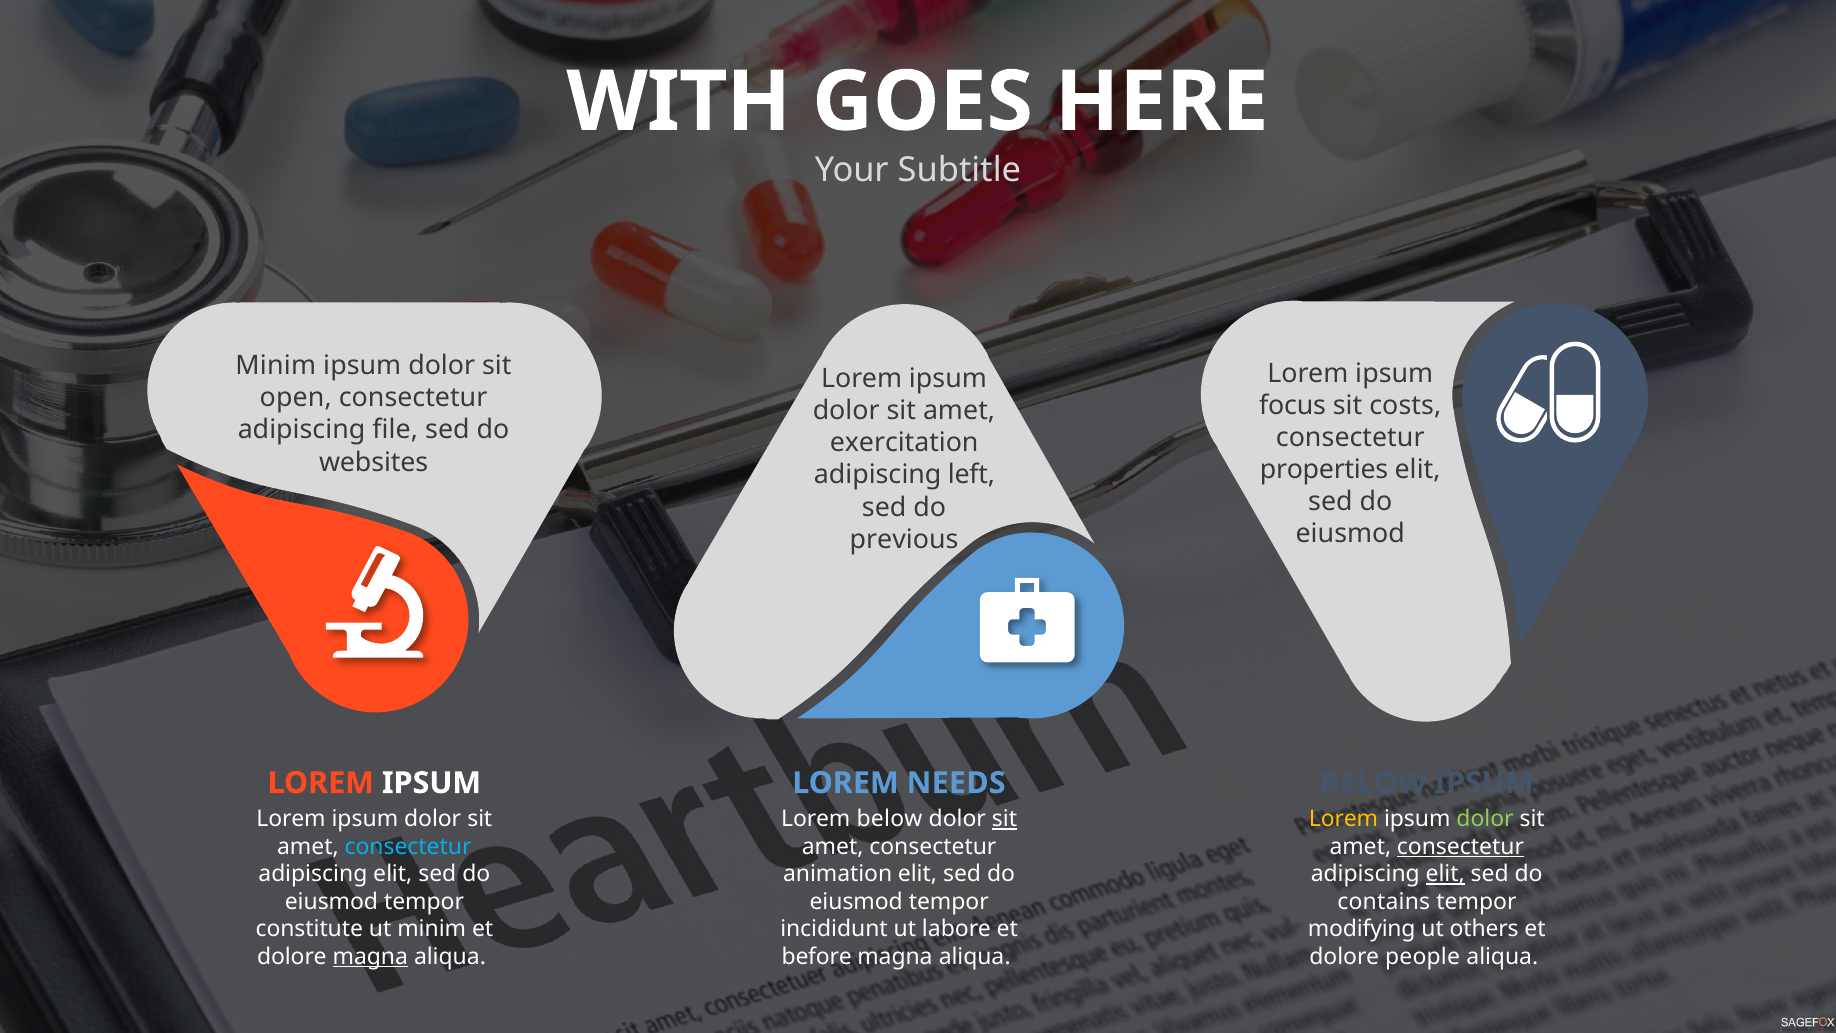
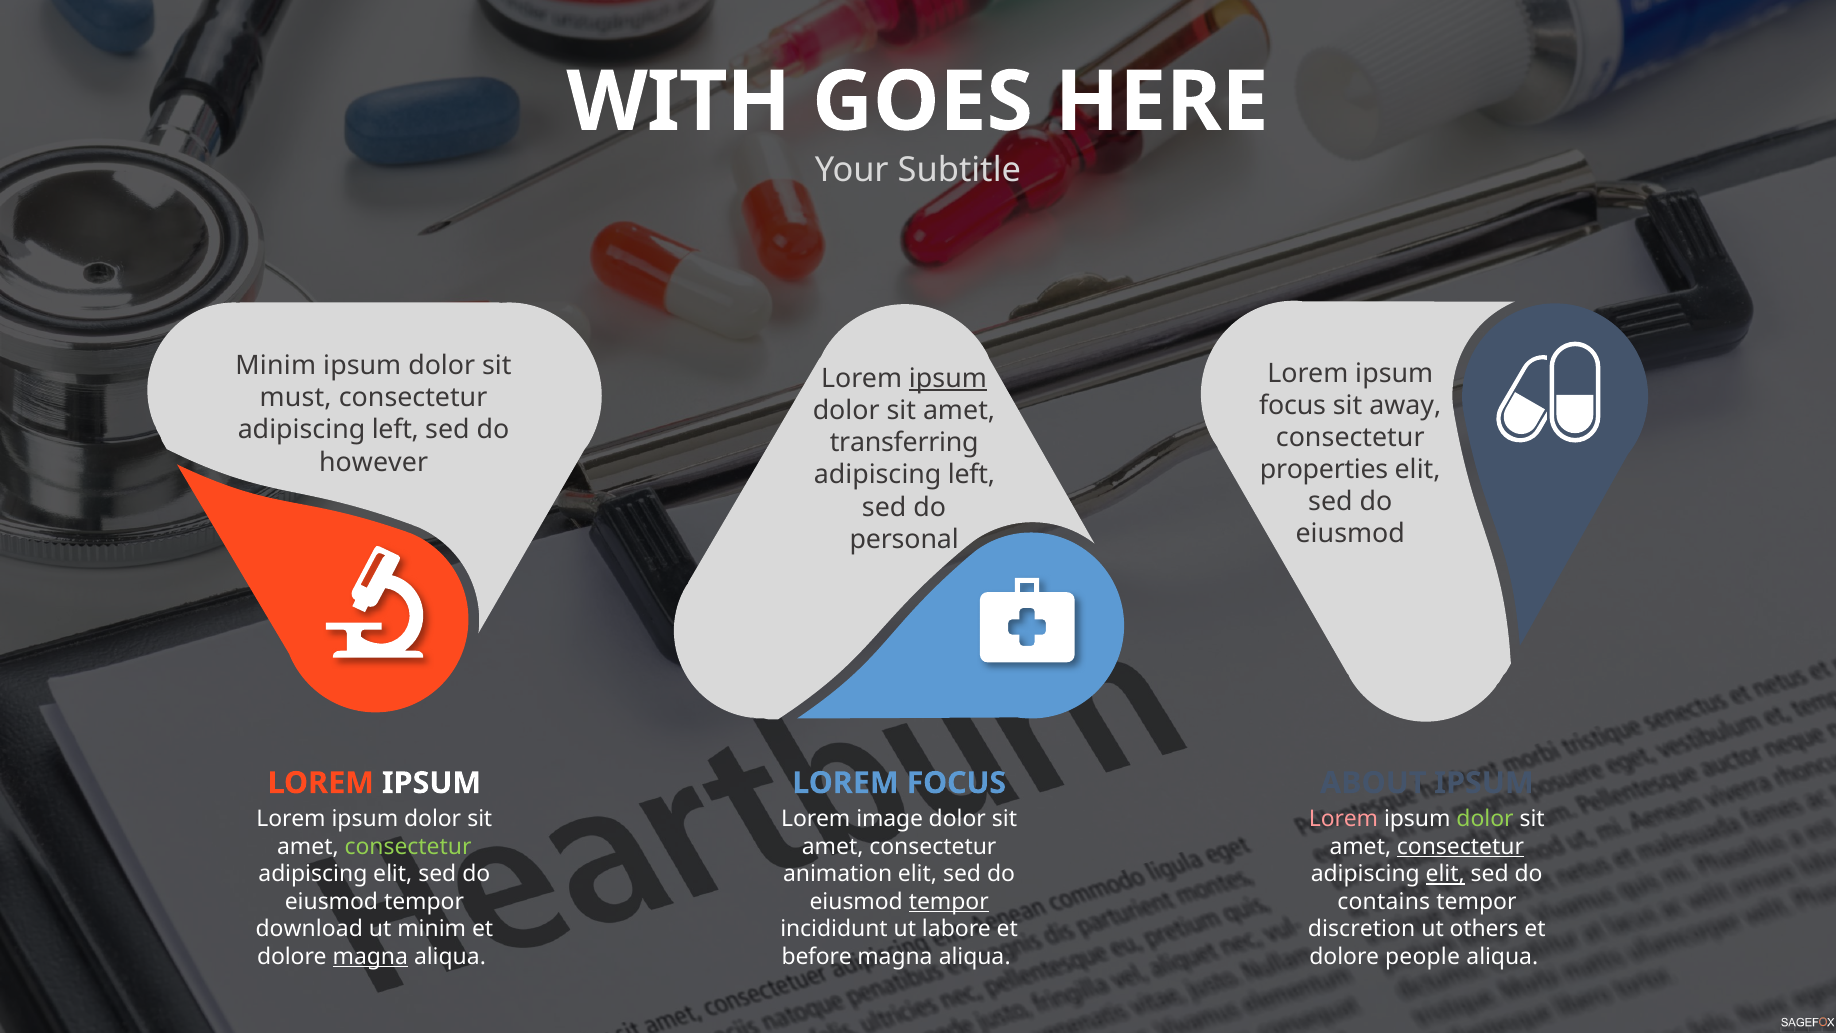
ipsum at (948, 379) underline: none -> present
open: open -> must
costs: costs -> away
file at (395, 430): file -> left
exercitation: exercitation -> transferring
websites: websites -> however
previous: previous -> personal
LOREM NEEDS: NEEDS -> FOCUS
BELOW at (1373, 783): BELOW -> ABOUT
Lorem below: below -> image
sit at (1005, 819) underline: present -> none
Lorem at (1344, 819) colour: yellow -> pink
consectetur at (408, 847) colour: light blue -> light green
tempor at (949, 902) underline: none -> present
constitute: constitute -> download
modifying: modifying -> discretion
